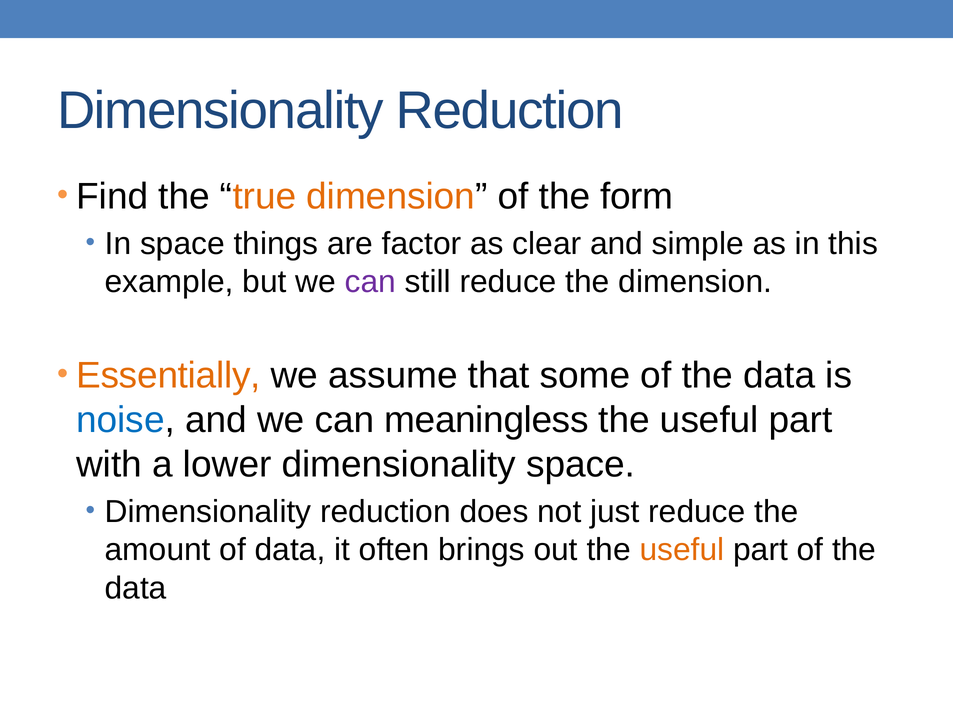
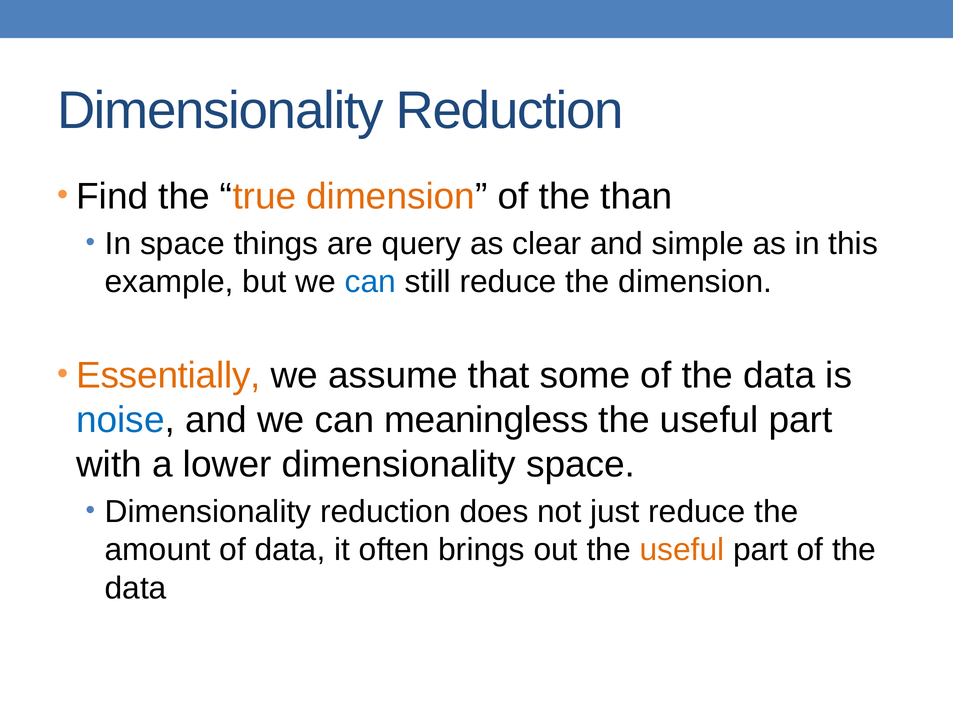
form: form -> than
factor: factor -> query
can at (370, 282) colour: purple -> blue
